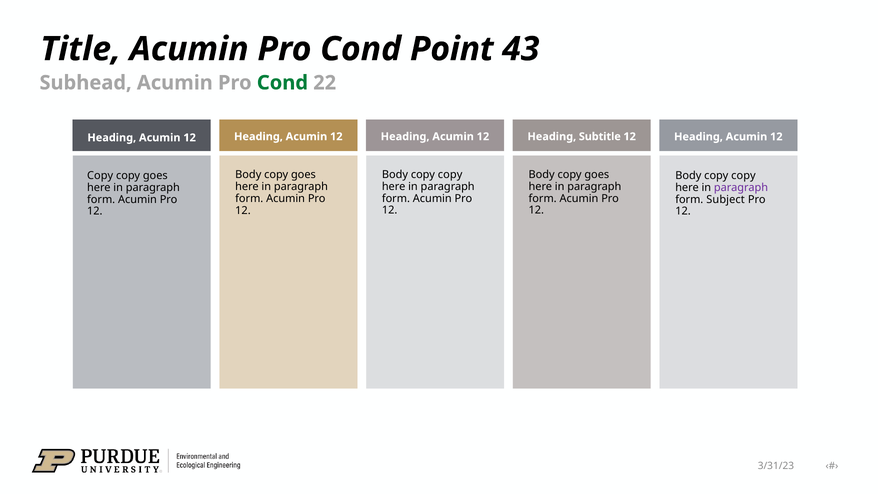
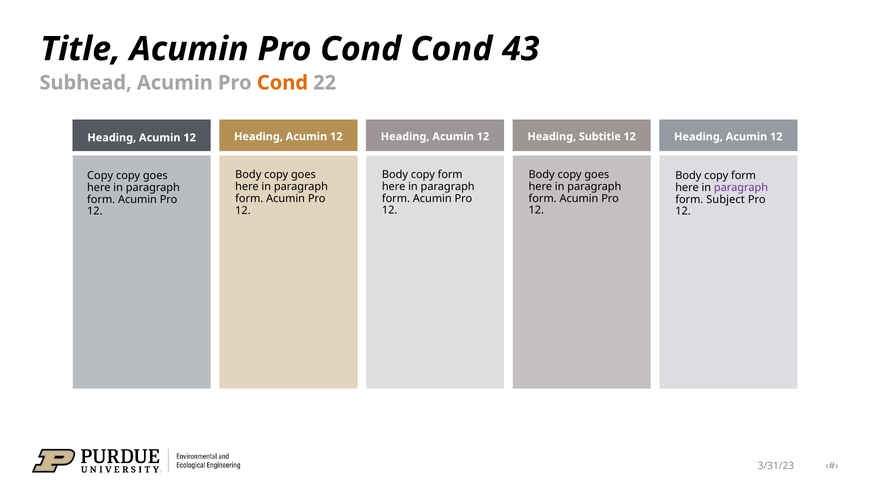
Cond Point: Point -> Cond
Cond at (282, 83) colour: green -> orange
copy at (450, 175): copy -> form
copy at (743, 176): copy -> form
